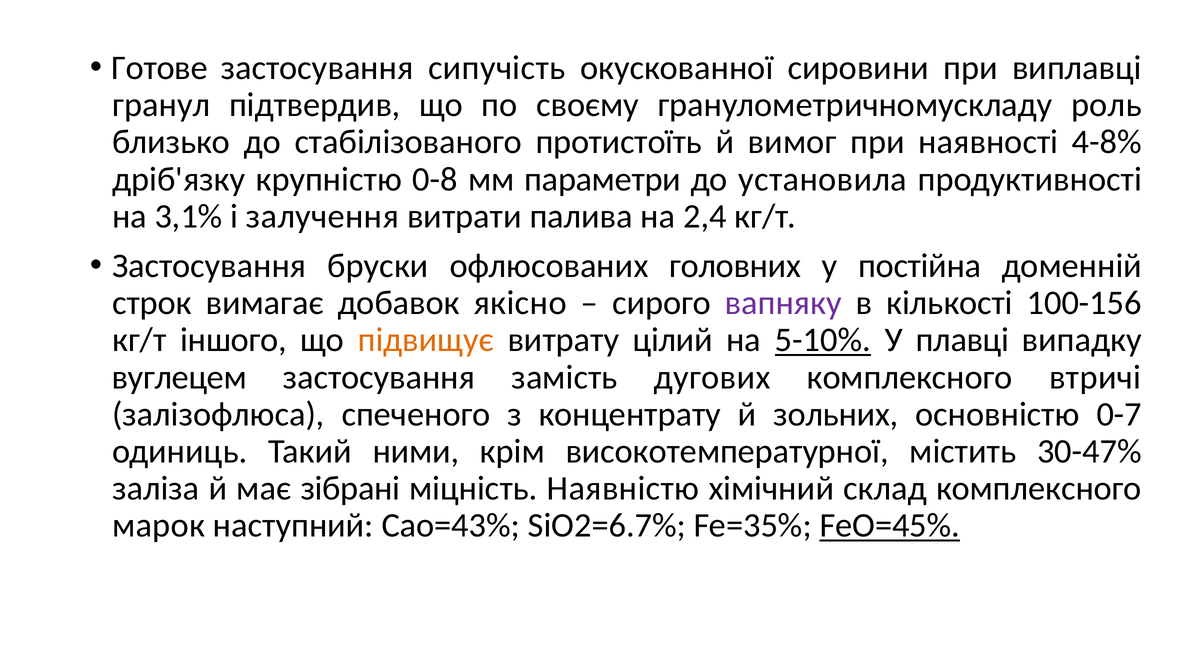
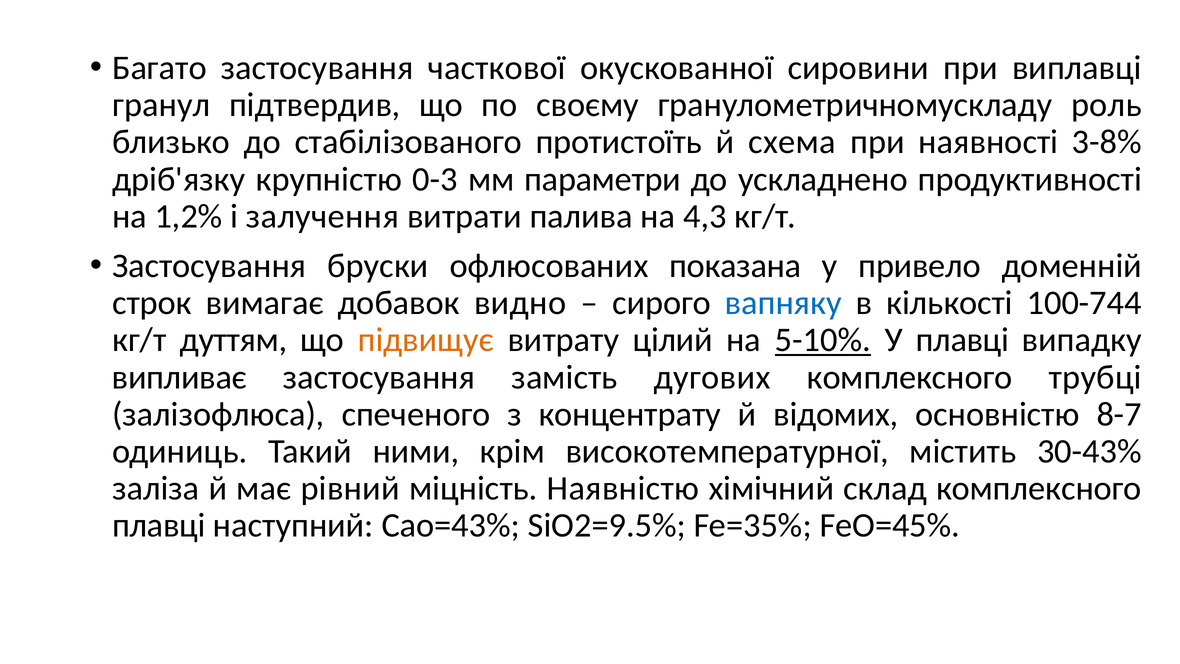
Готове: Готове -> Багато
сипучість: сипучість -> часткової
вимог: вимог -> схема
4-8%: 4-8% -> 3-8%
0-8: 0-8 -> 0-3
установила: установила -> ускладнено
3,1%: 3,1% -> 1,2%
2,4: 2,4 -> 4,3
головних: головних -> показана
постійна: постійна -> привело
якісно: якісно -> видно
вапняку colour: purple -> blue
100-156: 100-156 -> 100-744
іншого: іншого -> дуттям
вуглецем: вуглецем -> випливає
втричі: втричі -> трубці
зольних: зольних -> відомих
0-7: 0-7 -> 8-7
30-47%: 30-47% -> 30-43%
зібрані: зібрані -> рівний
марок at (159, 525): марок -> плавці
SiO2=6.7%: SiO2=6.7% -> SiO2=9.5%
FeO=45% underline: present -> none
